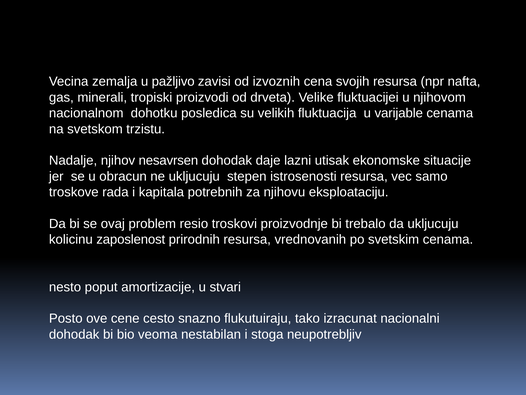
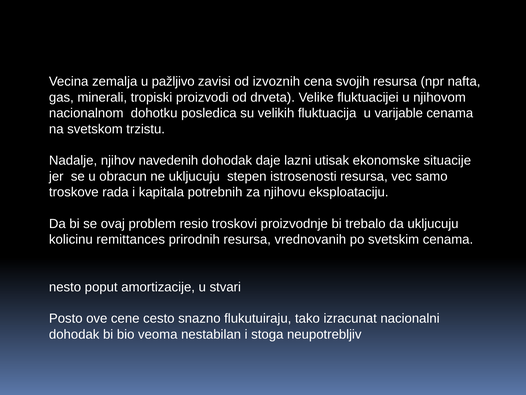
nesavrsen: nesavrsen -> navedenih
zaposlenost: zaposlenost -> remittances
